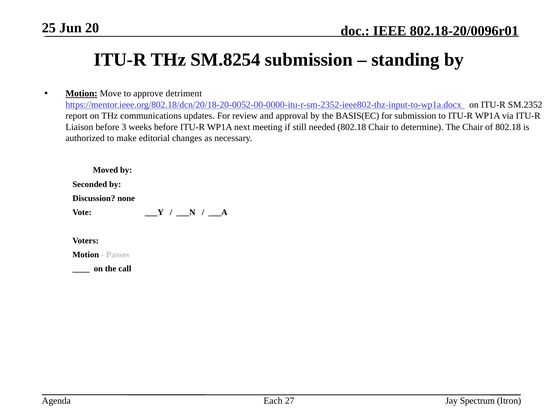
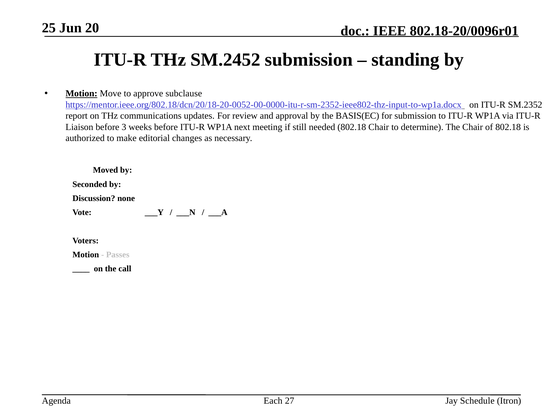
SM.8254: SM.8254 -> SM.2452
detriment: detriment -> subclause
Spectrum: Spectrum -> Schedule
